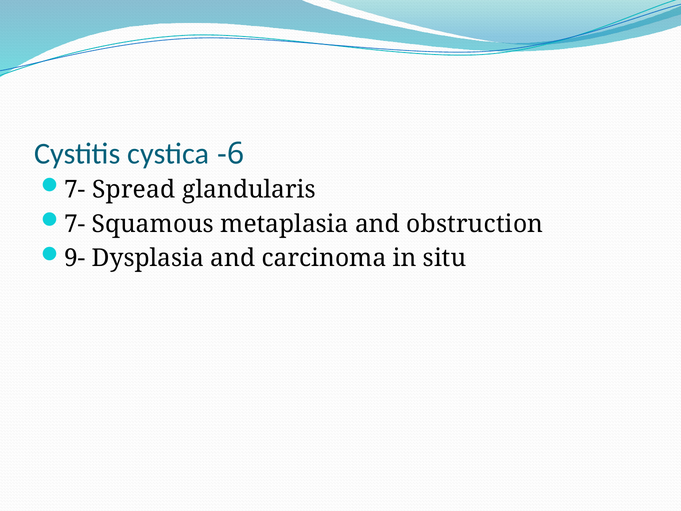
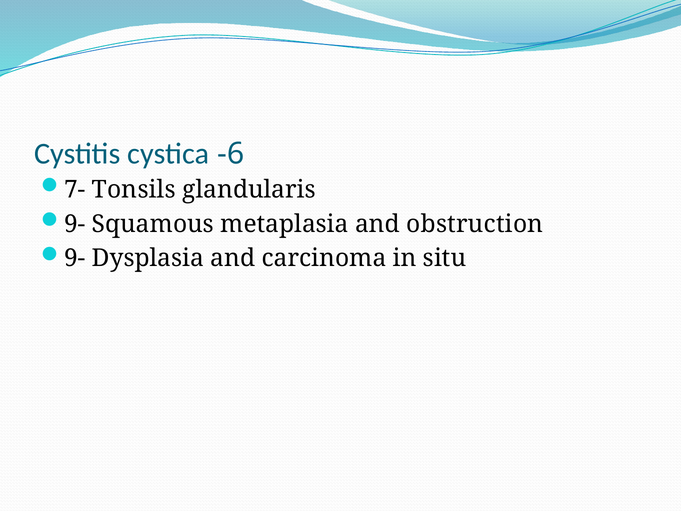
Spread: Spread -> Tonsils
7- at (75, 224): 7- -> 9-
